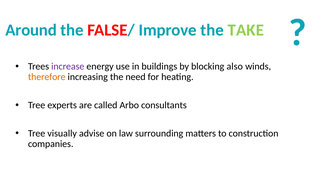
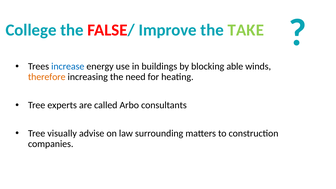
Around: Around -> College
increase colour: purple -> blue
also: also -> able
